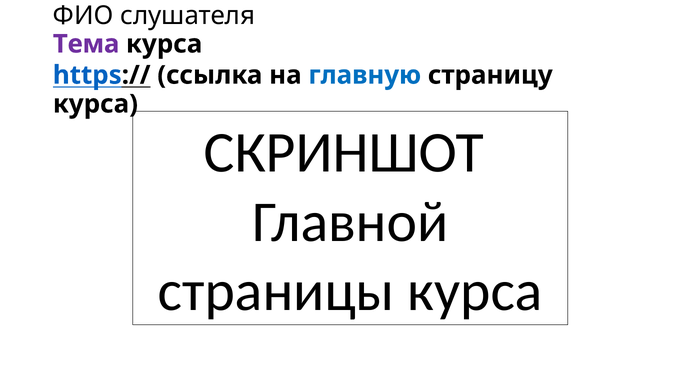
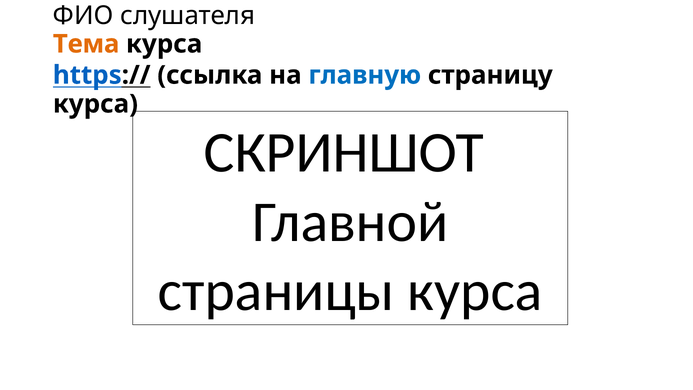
Тема colour: purple -> orange
